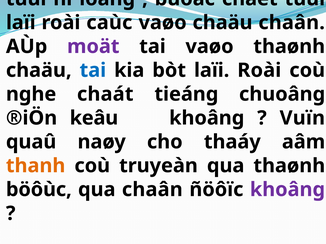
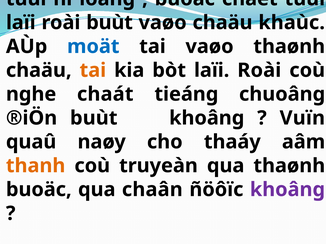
roài caùc: caùc -> buùt
chaäu chaân: chaân -> khaùc
moät at (93, 47) colour: purple -> blue
tai at (93, 70) colour: blue -> orange
®iÖn keâu: keâu -> buùt
böôùc at (39, 190): böôùc -> buoäc
